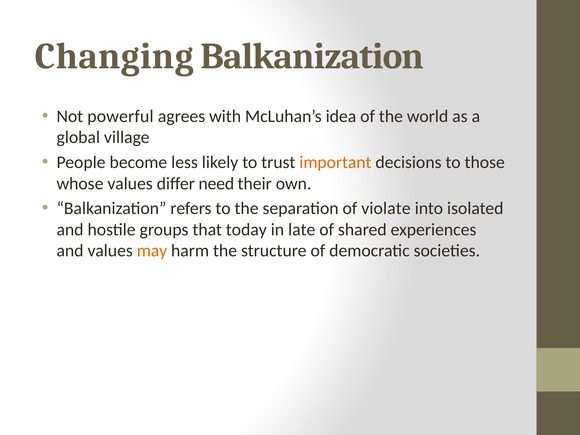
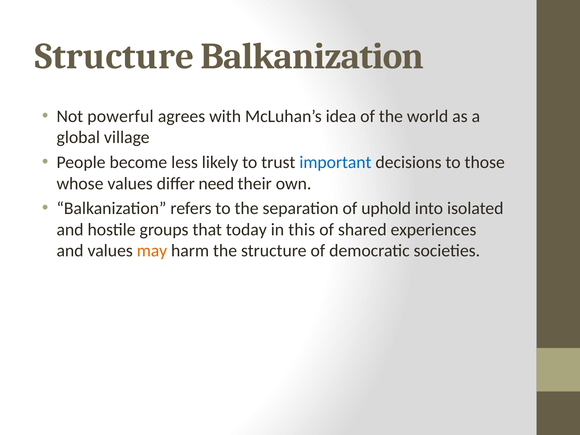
Changing at (114, 56): Changing -> Structure
important colour: orange -> blue
violate: violate -> uphold
late: late -> this
